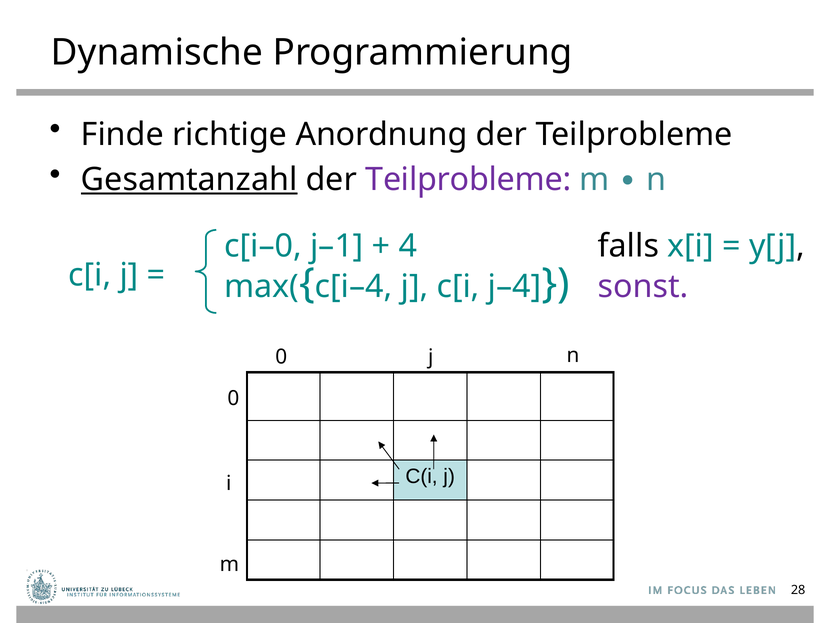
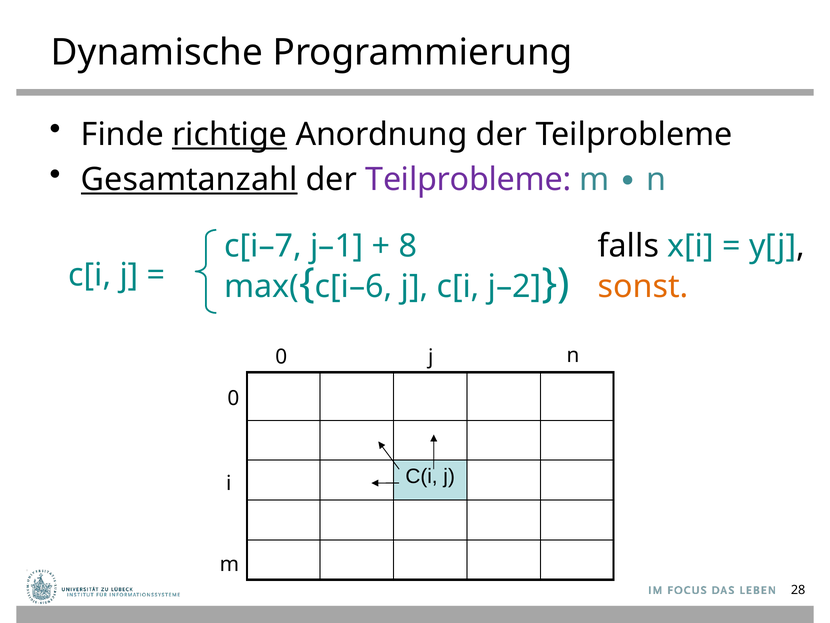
richtige underline: none -> present
c[i–0: c[i–0 -> c[i–7
4: 4 -> 8
c[i–4: c[i–4 -> c[i–6
j–4: j–4 -> j–2
sonst colour: purple -> orange
